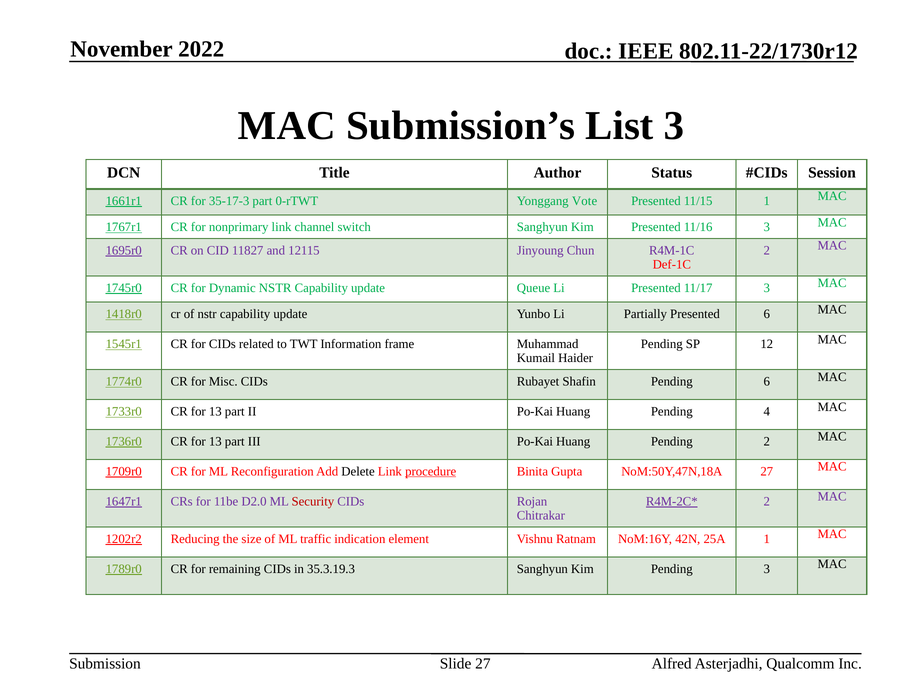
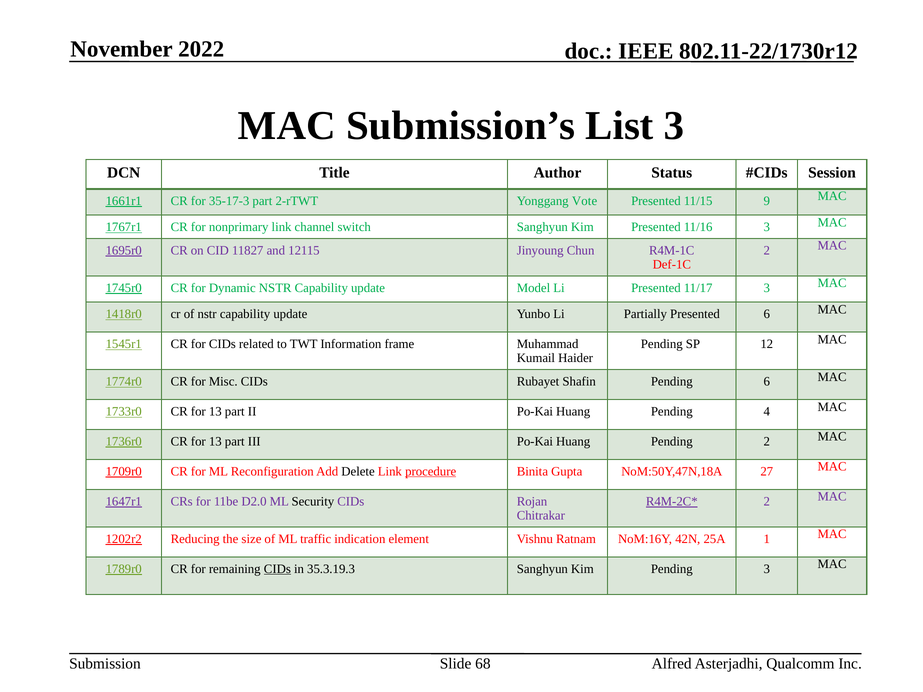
0-rTWT: 0-rTWT -> 2-rTWT
11/15 1: 1 -> 9
Queue: Queue -> Model
Security colour: red -> black
CIDs at (277, 569) underline: none -> present
Slide 27: 27 -> 68
